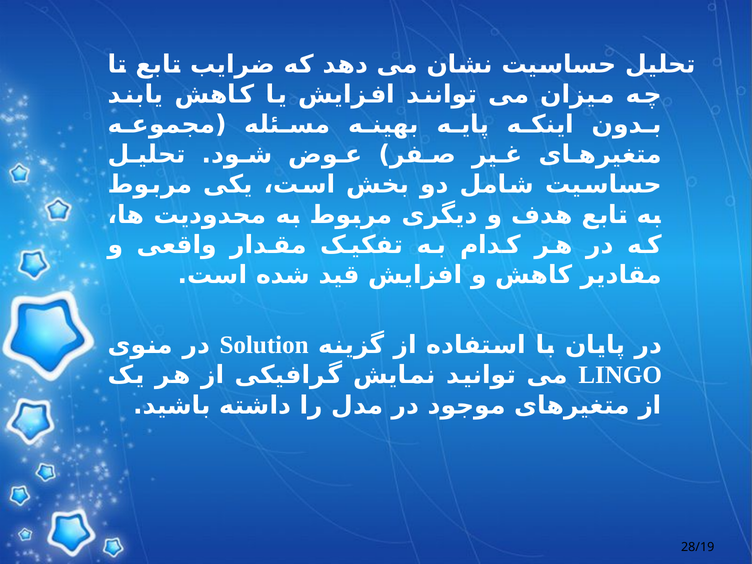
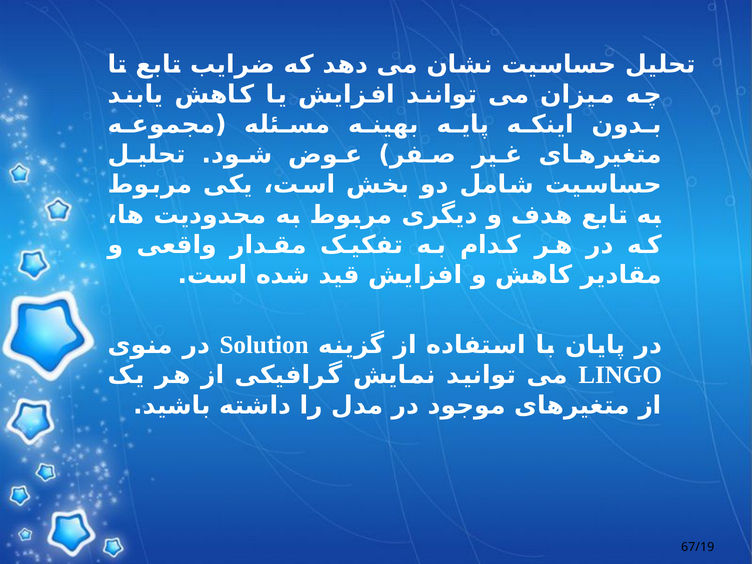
28/19: 28/19 -> 67/19
